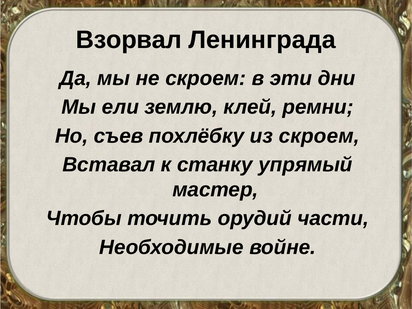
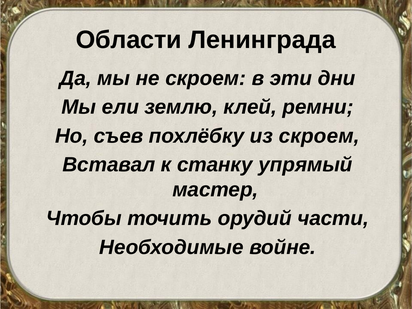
Взорвал: Взорвал -> Области
